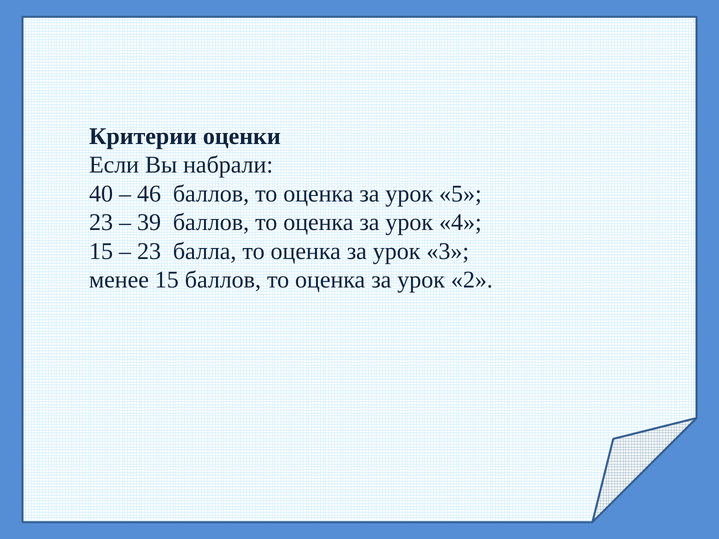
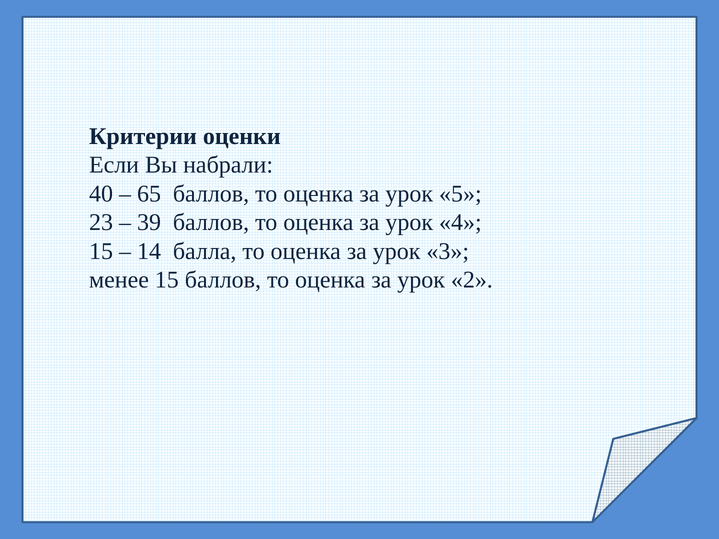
46: 46 -> 65
23 at (149, 251): 23 -> 14
